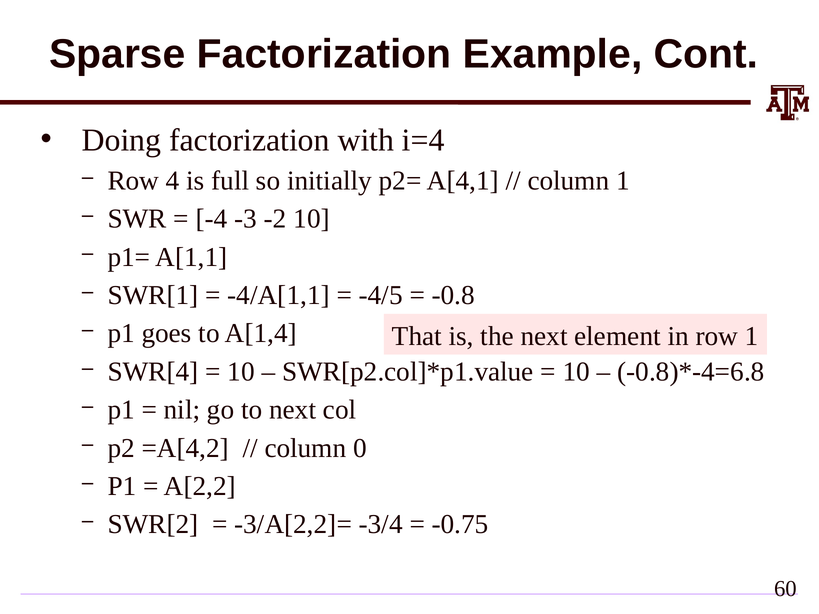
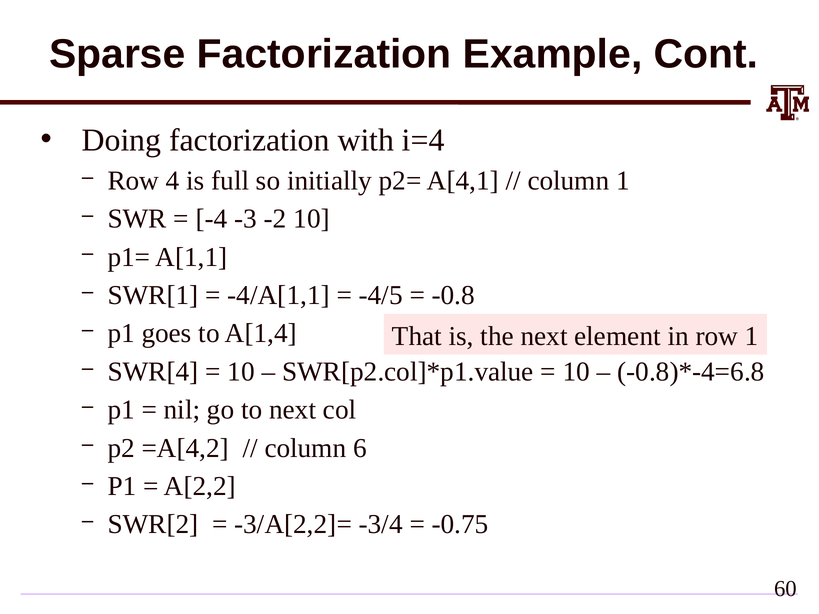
0: 0 -> 6
